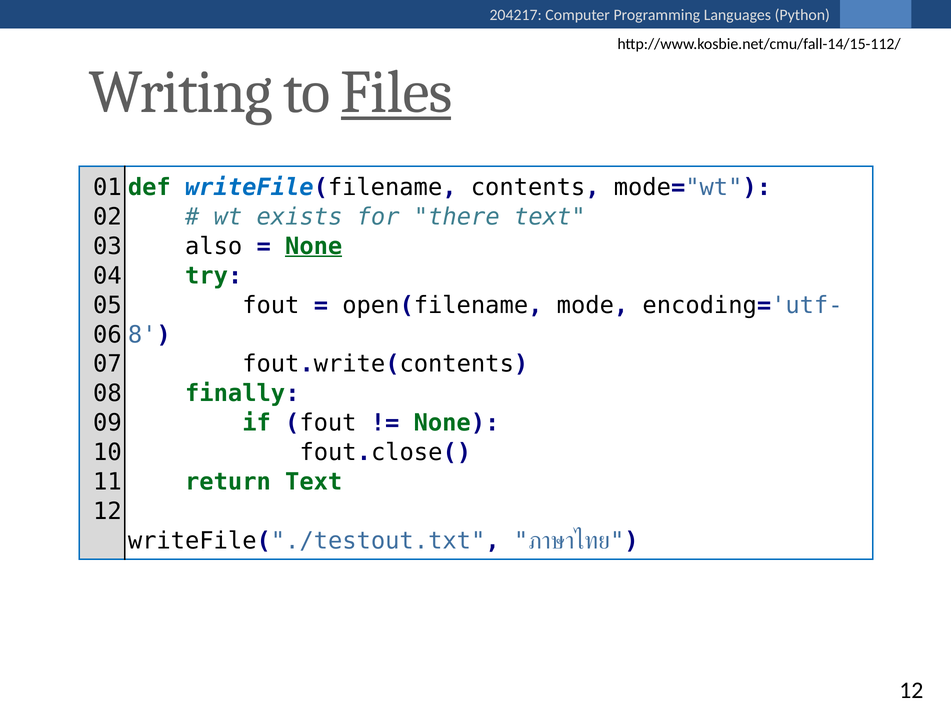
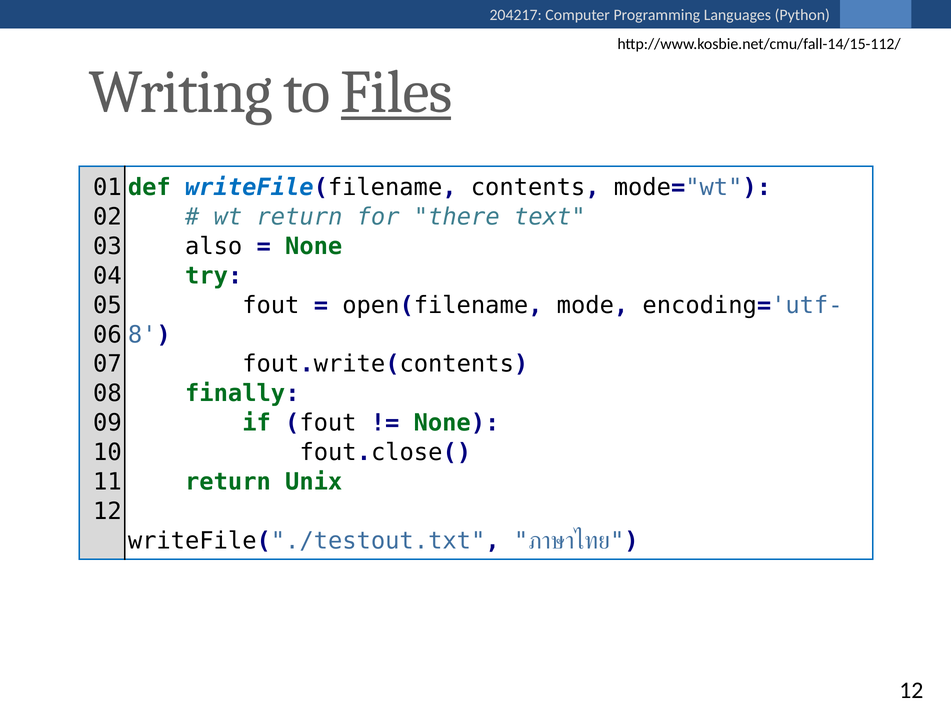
wt exists: exists -> return
None at (314, 246) underline: present -> none
return Text: Text -> Unix
